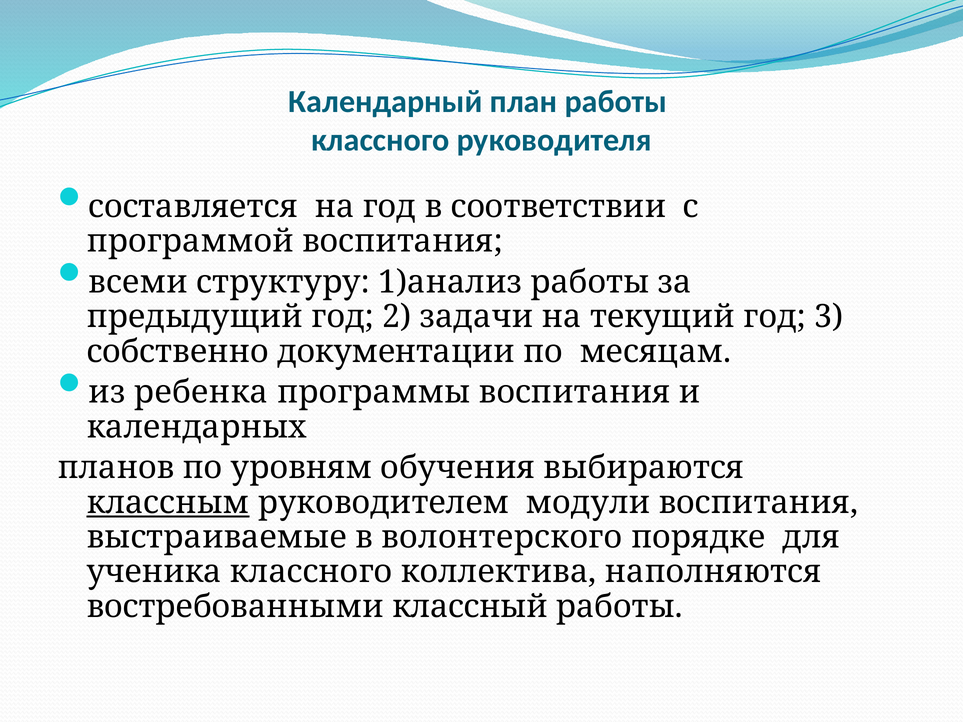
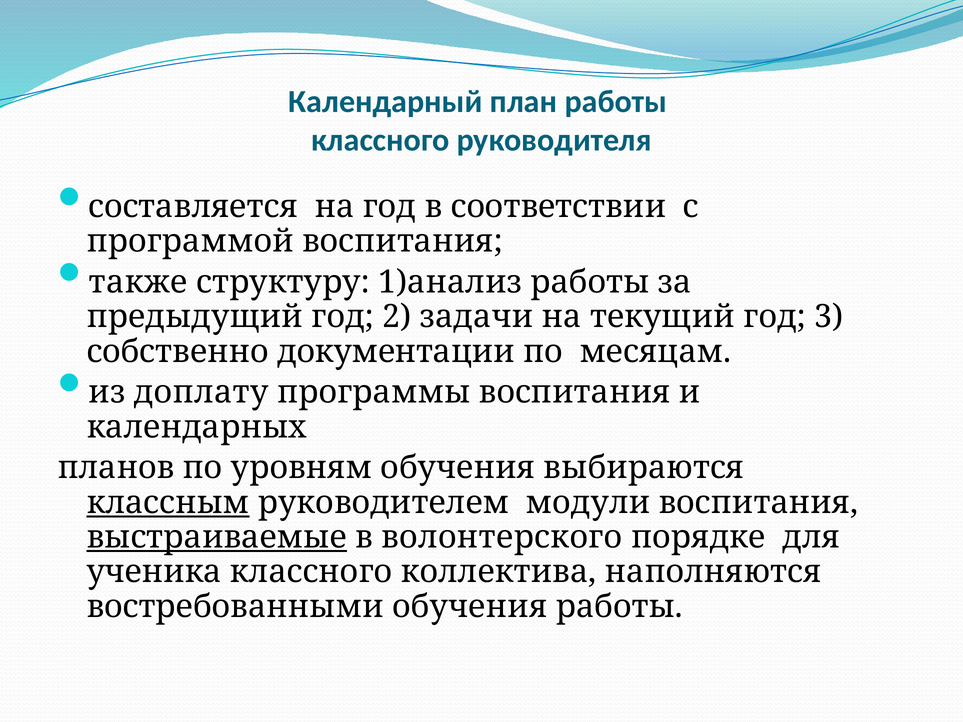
всеми: всеми -> также
ребенка: ребенка -> доплату
выстраиваемые underline: none -> present
востребованными классный: классный -> обучения
